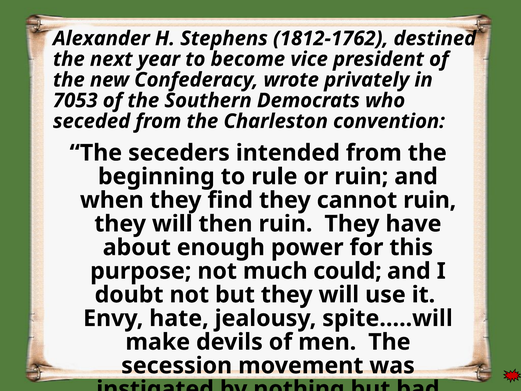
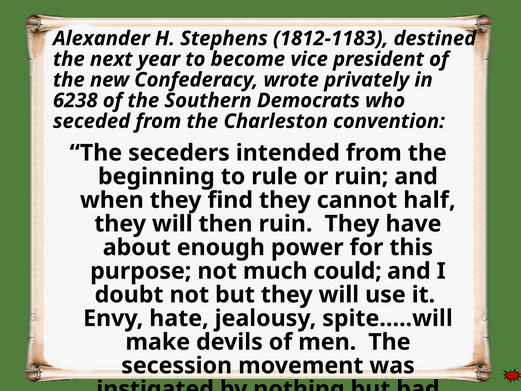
1812-1762: 1812-1762 -> 1812-1183
7053: 7053 -> 6238
cannot ruin: ruin -> half
